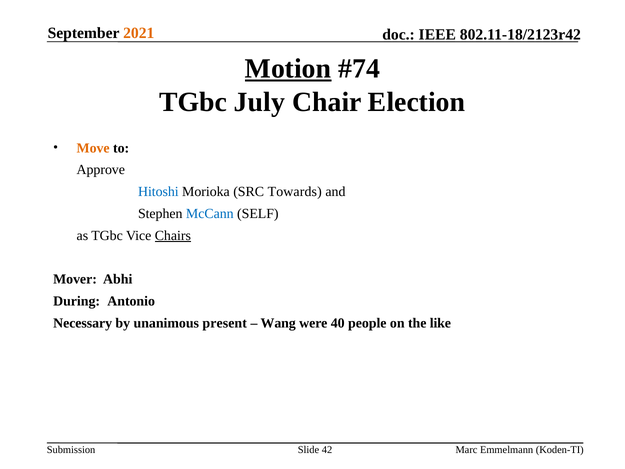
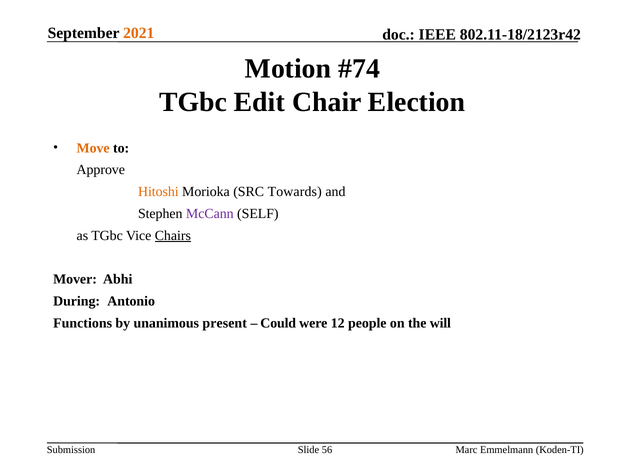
Motion underline: present -> none
July: July -> Edit
Hitoshi colour: blue -> orange
McCann colour: blue -> purple
Necessary: Necessary -> Functions
Wang: Wang -> Could
40: 40 -> 12
like: like -> will
42: 42 -> 56
